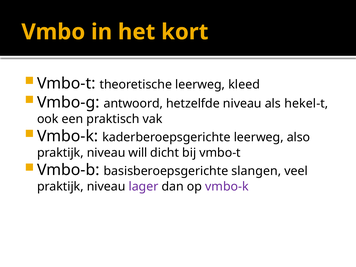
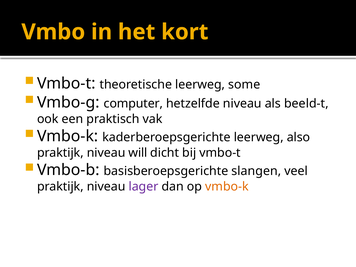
kleed: kleed -> some
antwoord: antwoord -> computer
hekel-t: hekel-t -> beeld-t
vmbo-k at (227, 187) colour: purple -> orange
